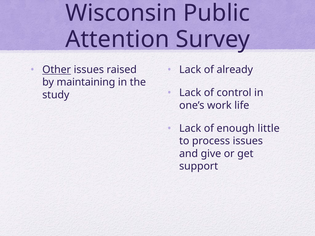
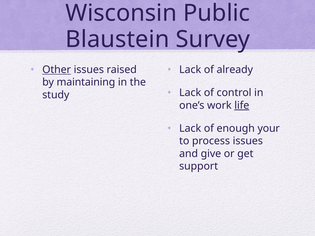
Attention: Attention -> Blaustein
life underline: none -> present
little: little -> your
